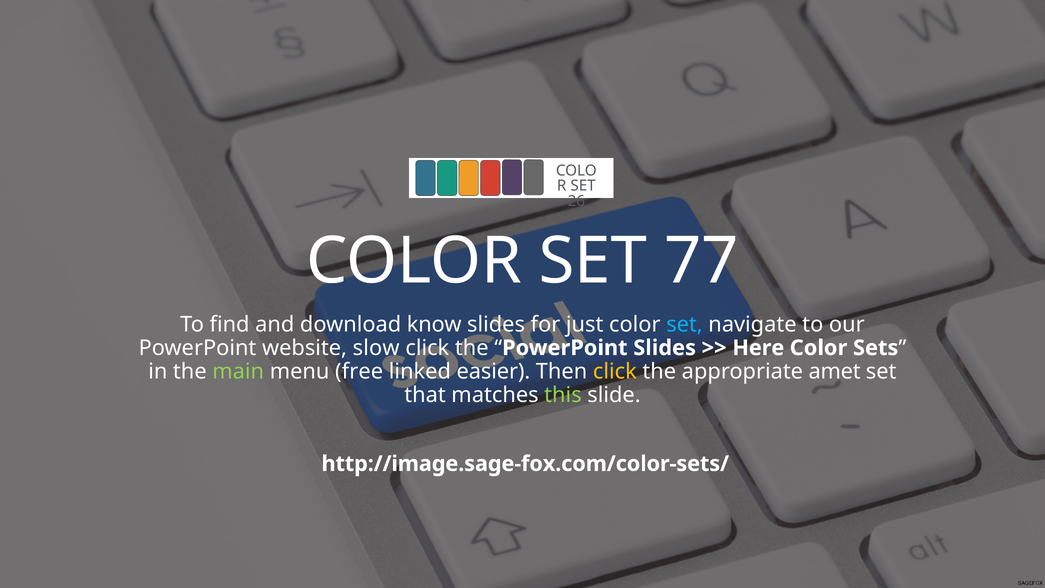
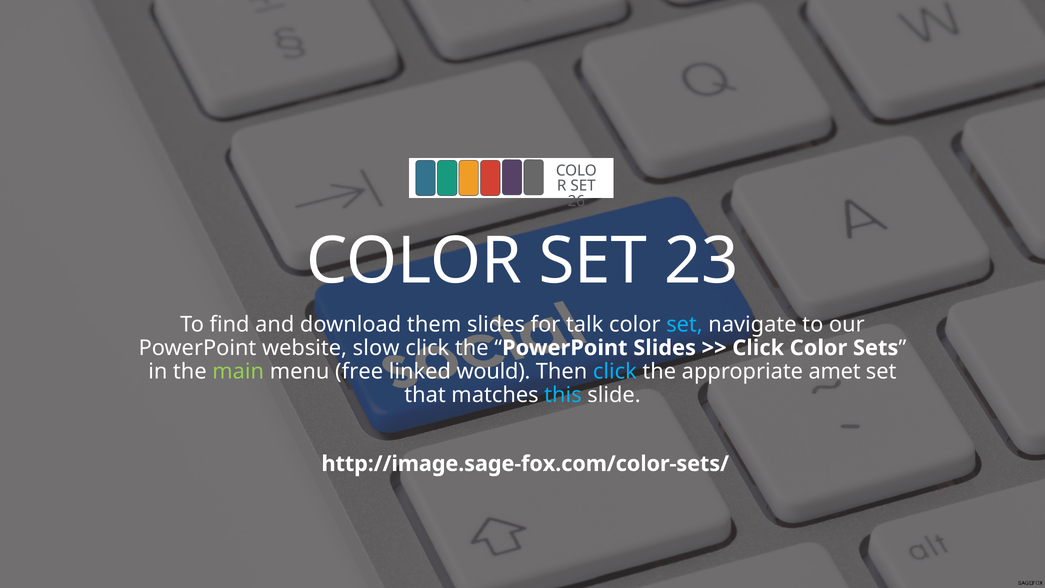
77: 77 -> 23
know: know -> them
just: just -> talk
Here at (758, 348): Here -> Click
easier: easier -> would
click at (615, 371) colour: yellow -> light blue
this colour: light green -> light blue
